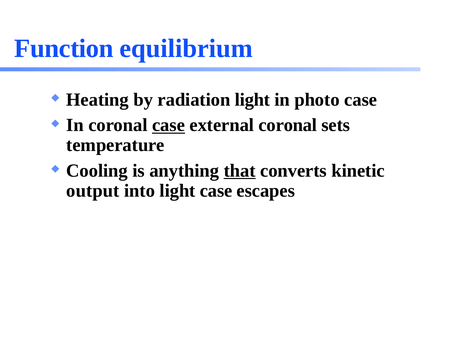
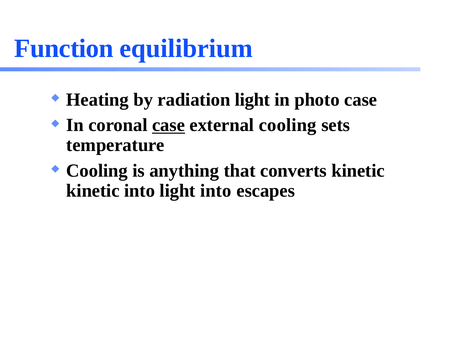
external coronal: coronal -> cooling
that underline: present -> none
output at (93, 191): output -> kinetic
light case: case -> into
